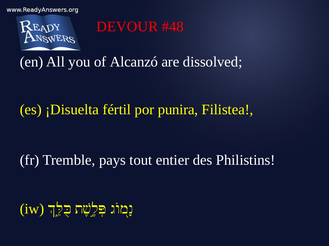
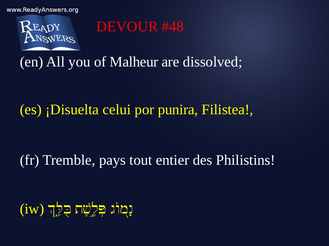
Alcanzó: Alcanzó -> Malheur
fértil: fértil -> celui
